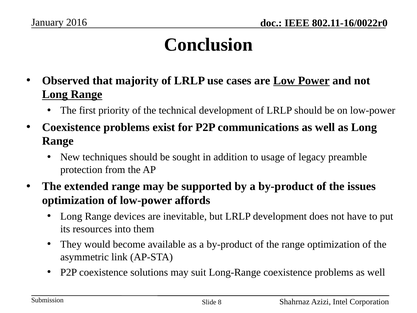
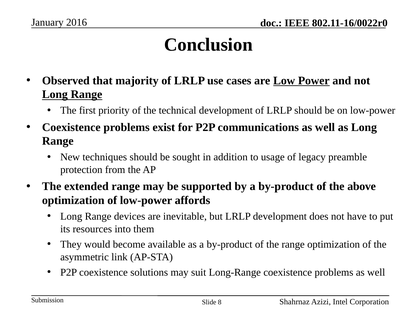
issues: issues -> above
